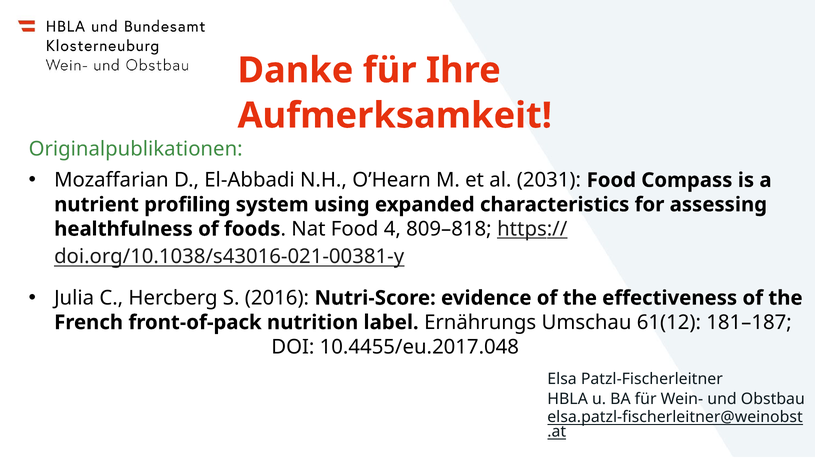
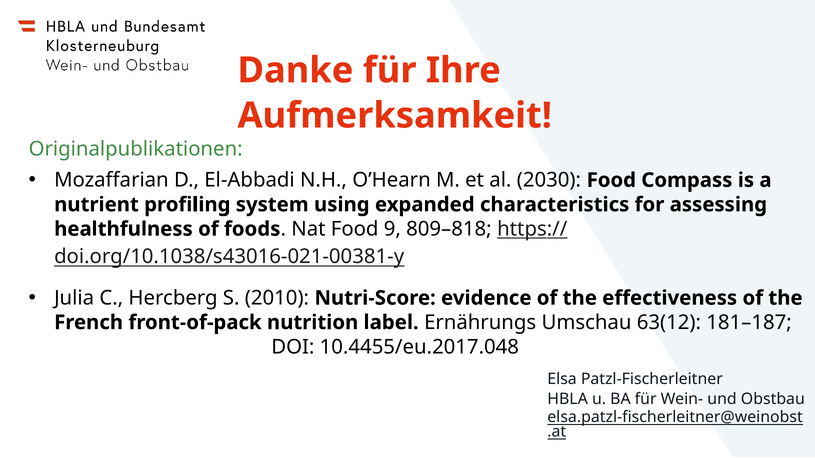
2031: 2031 -> 2030
4: 4 -> 9
2016: 2016 -> 2010
61(12: 61(12 -> 63(12
